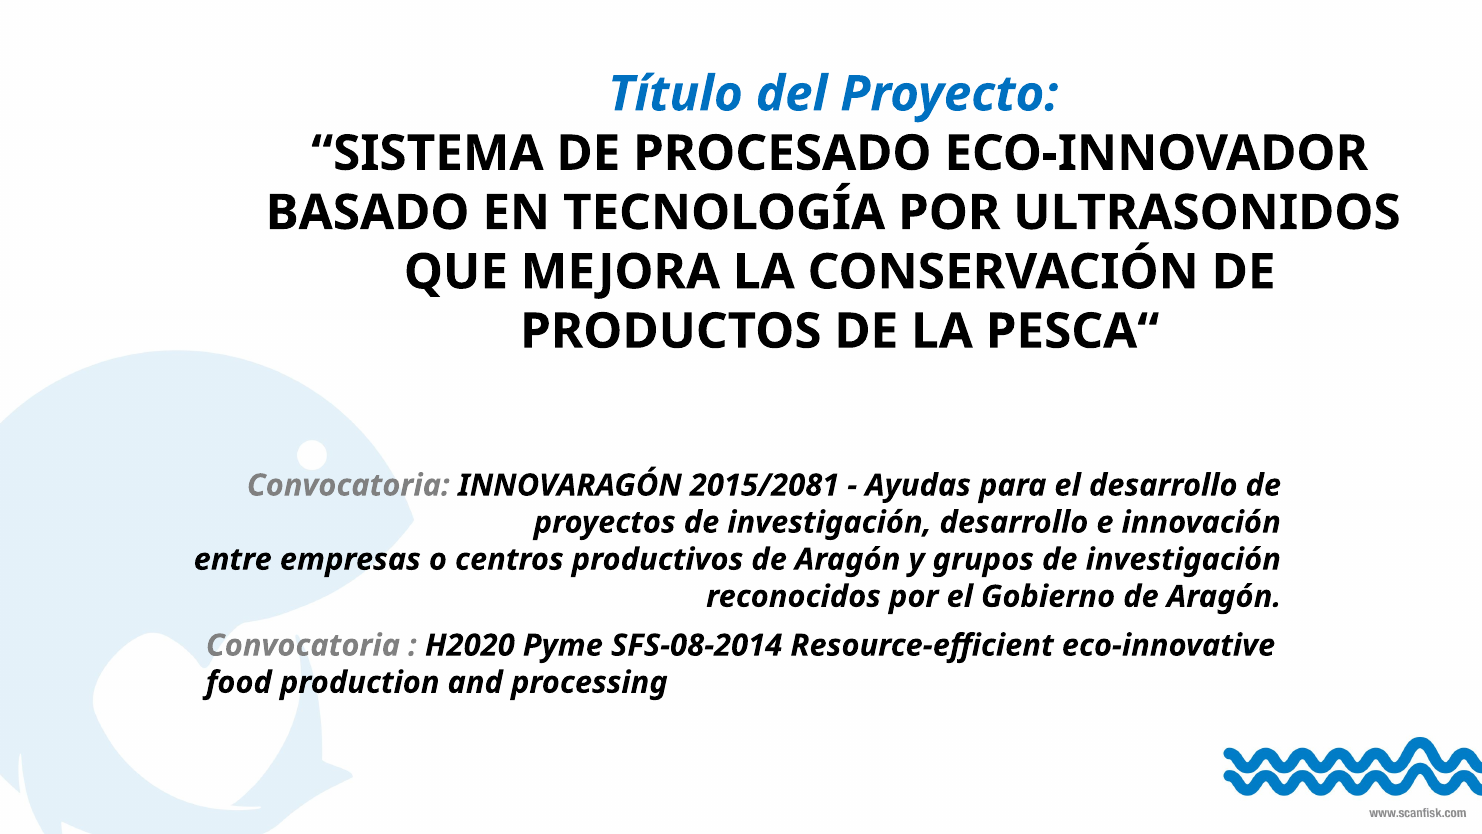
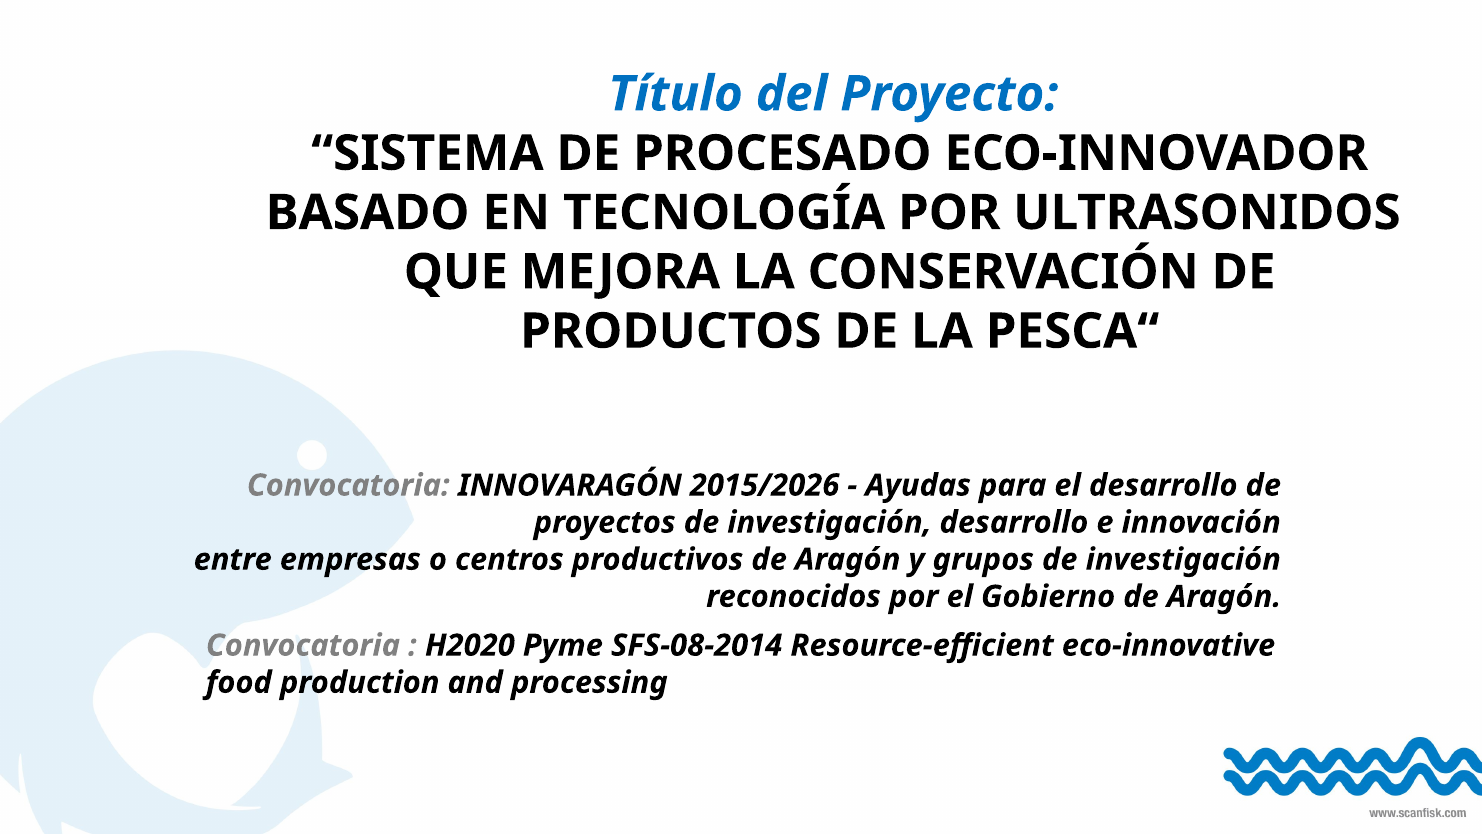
2015/2081: 2015/2081 -> 2015/2026
